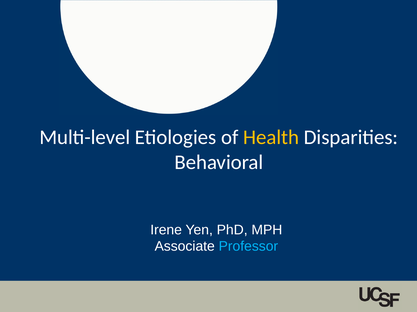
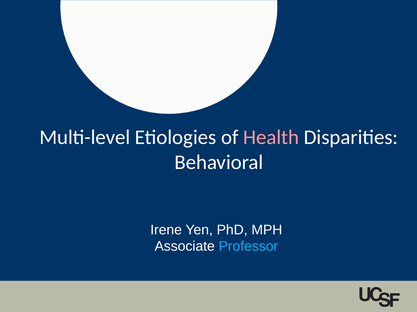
Health colour: yellow -> pink
